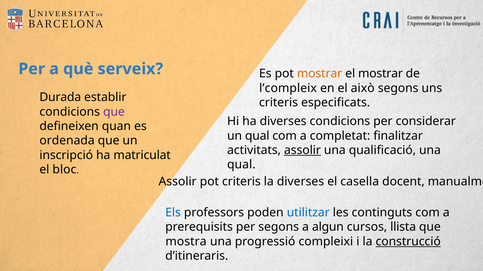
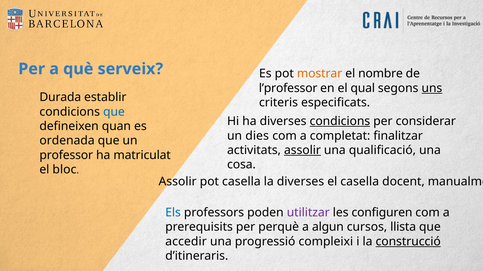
el mostrar: mostrar -> nombre
l’compleix: l’compleix -> l’professor
això: això -> qual
uns underline: none -> present
que at (114, 112) colour: purple -> blue
condicions at (340, 122) underline: none -> present
un qual: qual -> dies
inscripció: inscripció -> professor
qual at (241, 165): qual -> cosa
pot criteris: criteris -> casella
utilitzar colour: blue -> purple
continguts: continguts -> configuren
per segons: segons -> perquè
mostra: mostra -> accedir
